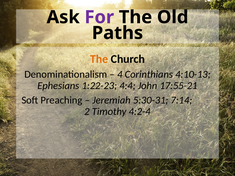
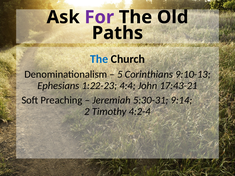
The at (99, 59) colour: orange -> blue
4: 4 -> 5
4:10-13: 4:10-13 -> 9:10-13
17:55-21: 17:55-21 -> 17:43-21
7:14: 7:14 -> 9:14
